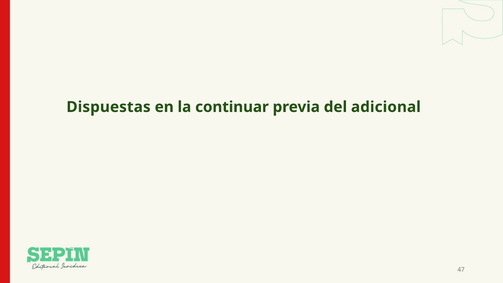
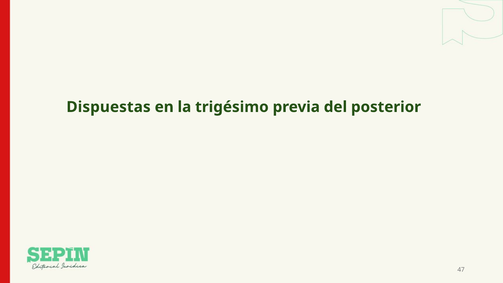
continuar: continuar -> trigésimo
adicional: adicional -> posterior
